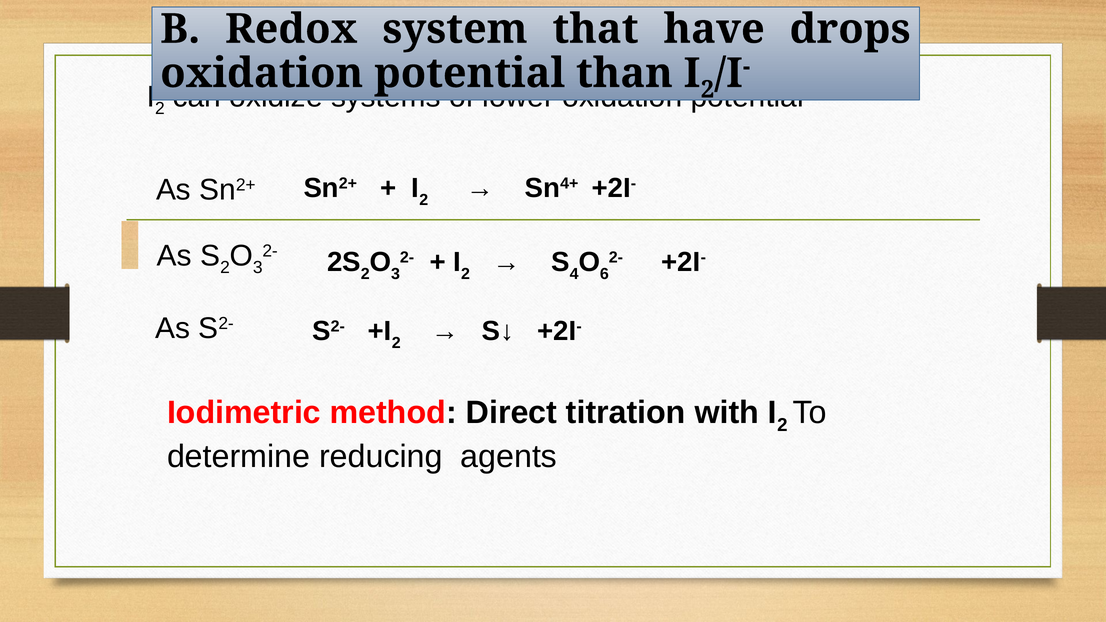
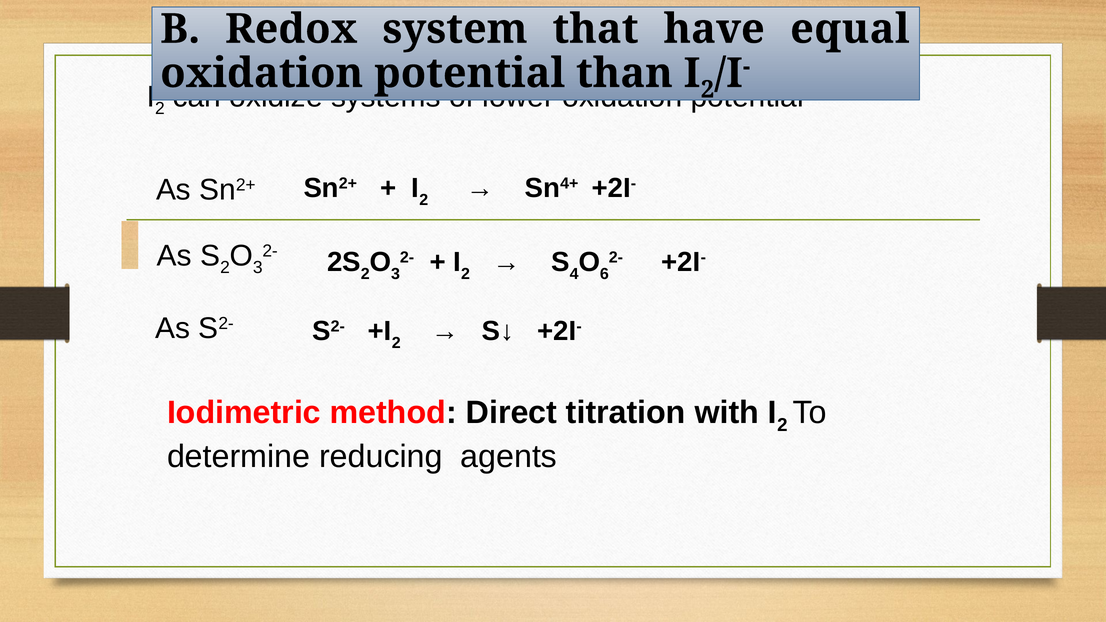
drops: drops -> equal
